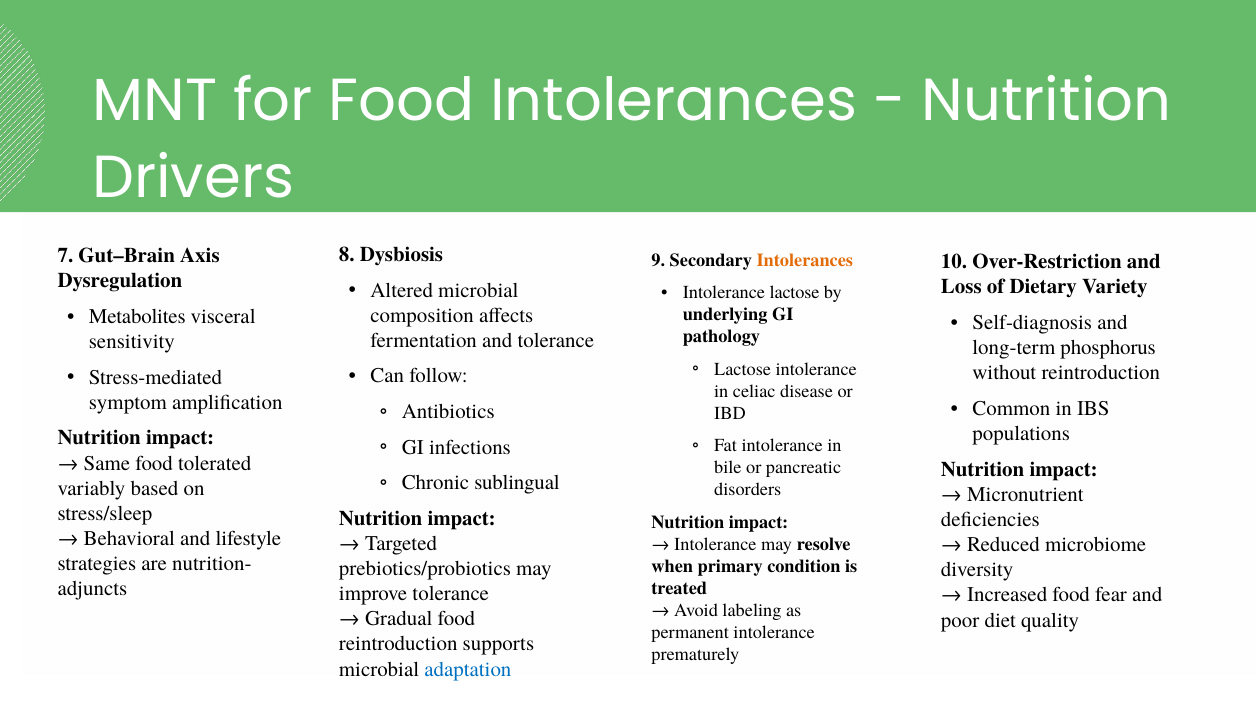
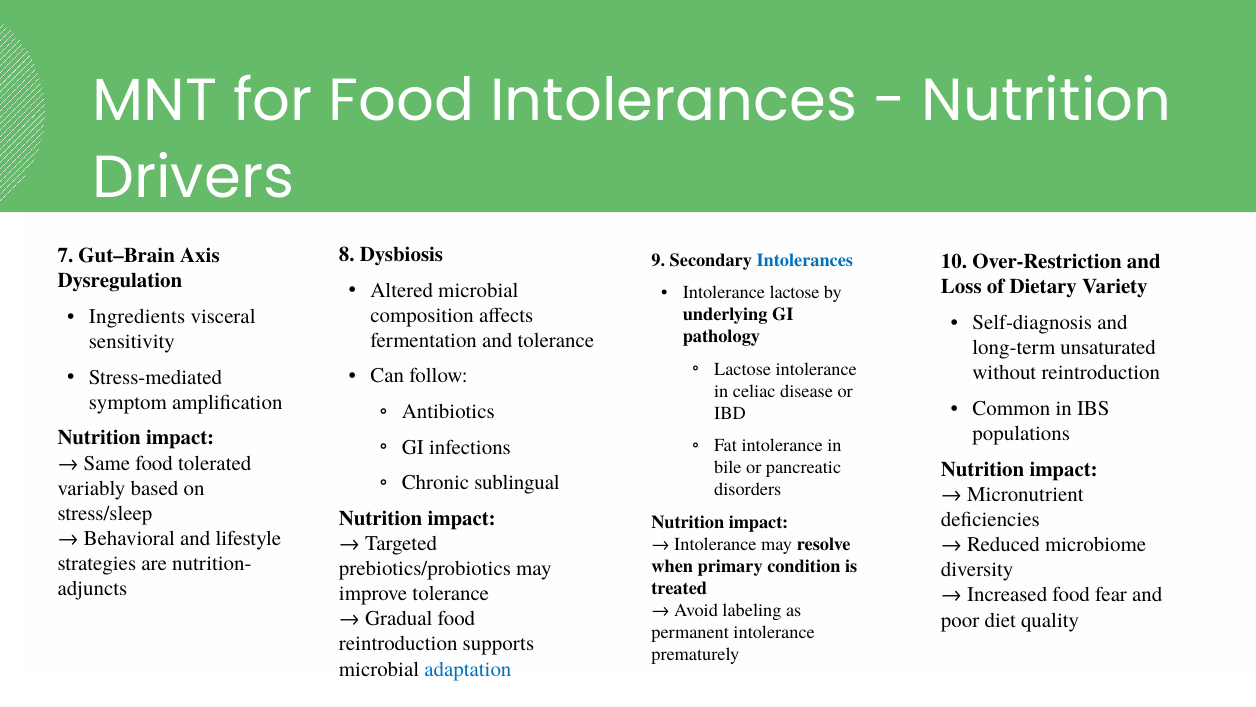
Intolerances at (805, 260) colour: orange -> blue
Metabolites: Metabolites -> Ingredients
phosphorus: phosphorus -> unsaturated
